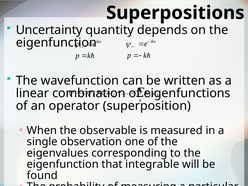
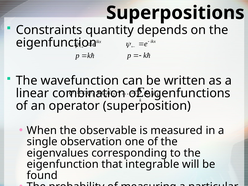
Uncertainty: Uncertainty -> Constraints
